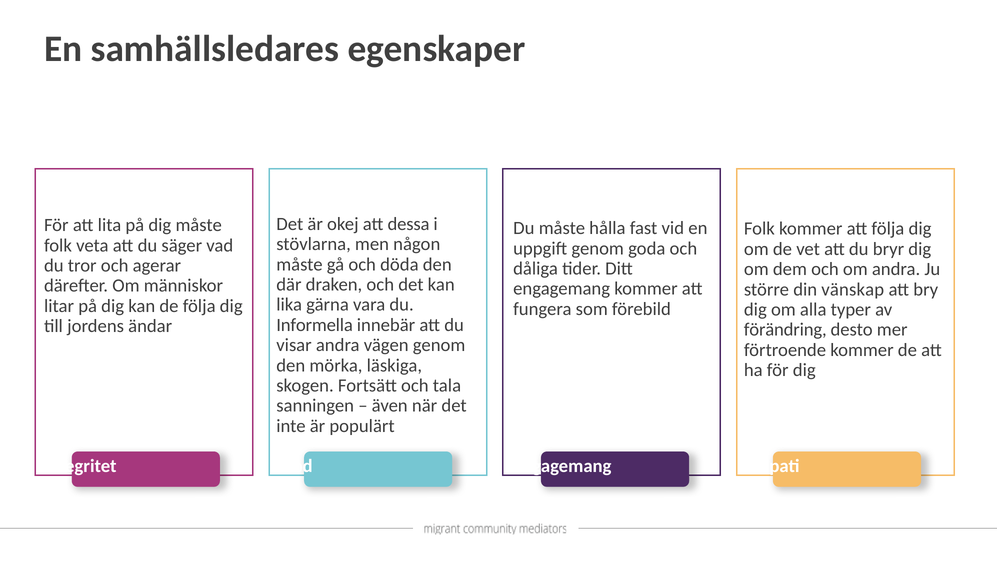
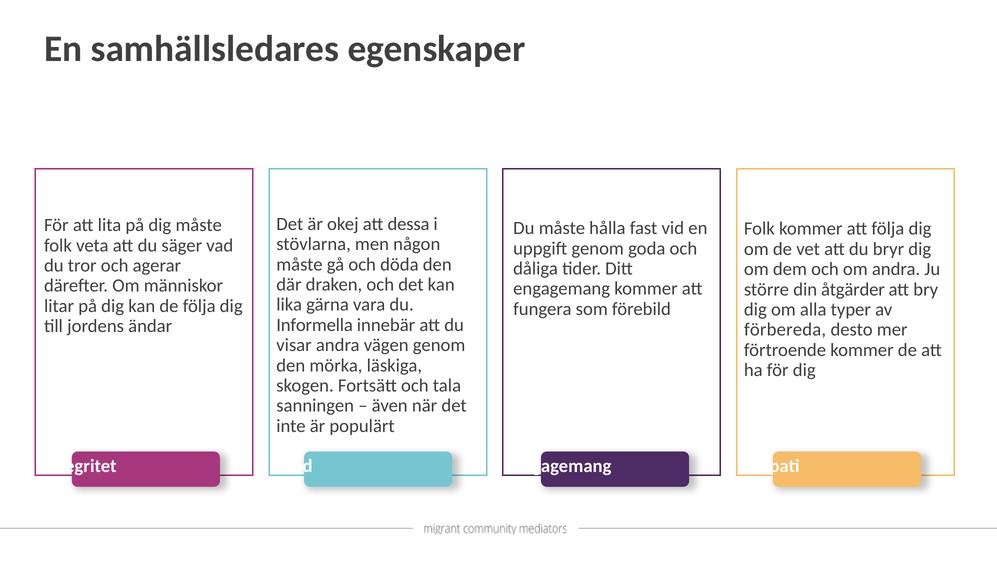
vänskap: vänskap -> åtgärder
förändring: förändring -> förbereda
